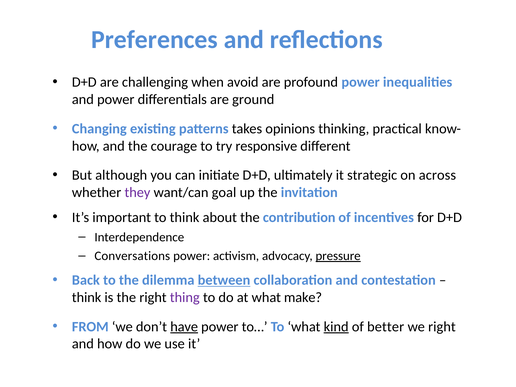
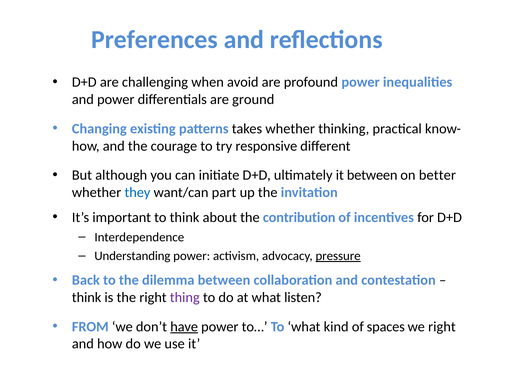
takes opinions: opinions -> whether
it strategic: strategic -> between
across: across -> better
they colour: purple -> blue
goal: goal -> part
Conversations: Conversations -> Understanding
between at (224, 280) underline: present -> none
make: make -> listen
kind underline: present -> none
better: better -> spaces
